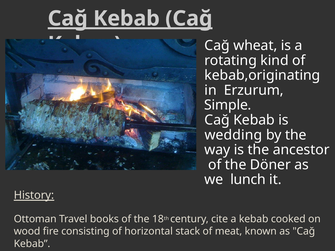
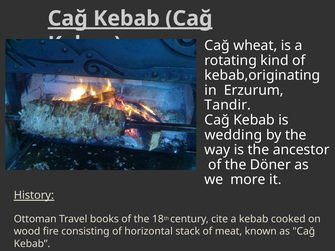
Simple: Simple -> Tandir
lunch: lunch -> more
